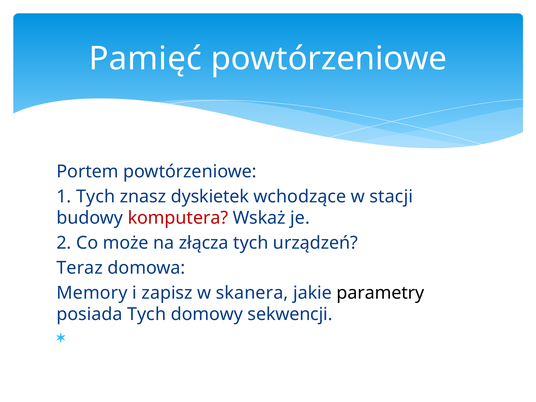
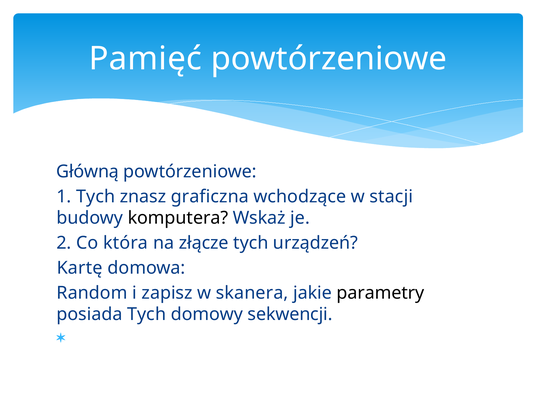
Portem: Portem -> Główną
dyskietek: dyskietek -> graficzna
komputera colour: red -> black
może: może -> która
złącza: złącza -> złącze
Teraz: Teraz -> Kartę
Memory: Memory -> Random
